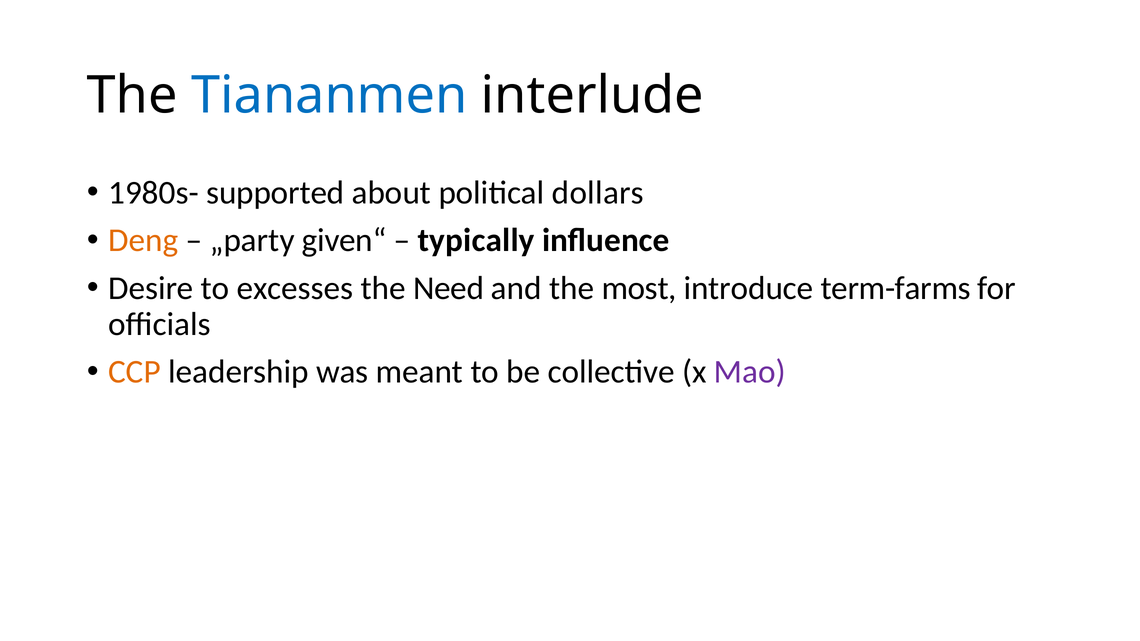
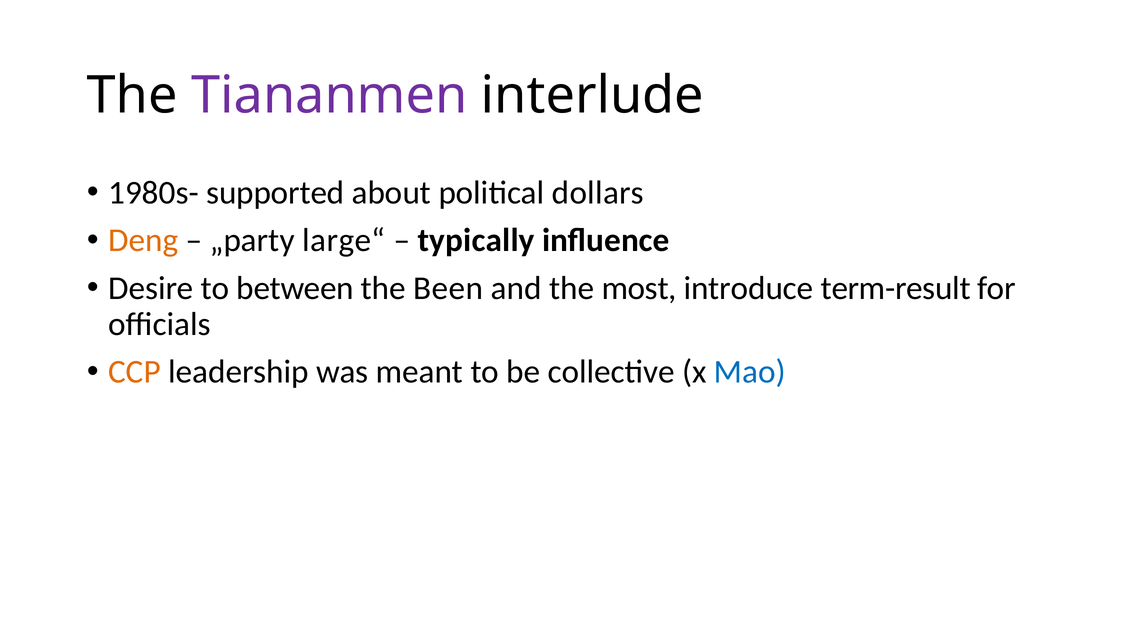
Tiananmen colour: blue -> purple
given“: given“ -> large“
excesses: excesses -> between
Need: Need -> Been
term-farms: term-farms -> term-result
Mao colour: purple -> blue
